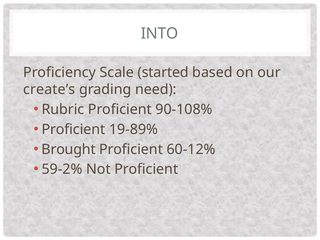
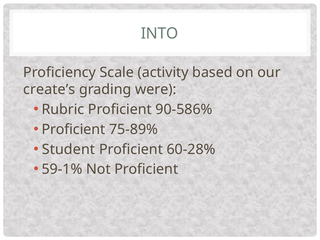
started: started -> activity
need: need -> were
90-108%: 90-108% -> 90-586%
19-89%: 19-89% -> 75-89%
Brought: Brought -> Student
60-12%: 60-12% -> 60-28%
59-2%: 59-2% -> 59-1%
